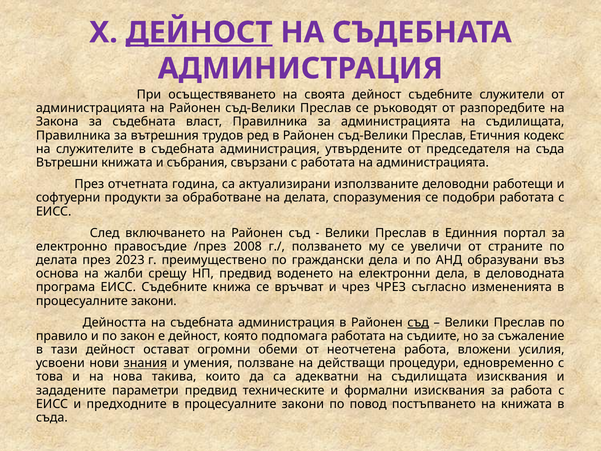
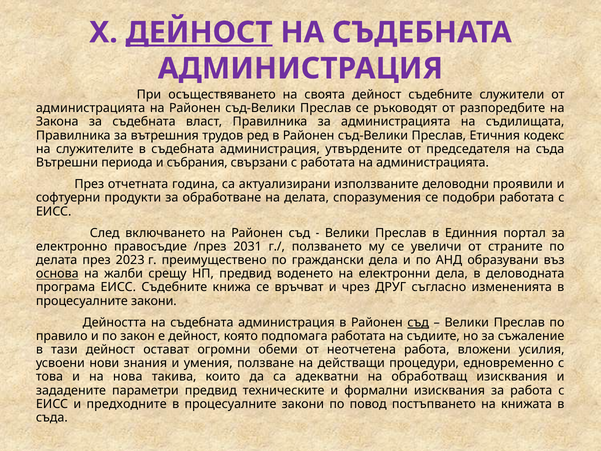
Вътрешни книжата: книжата -> периода
работещи: работещи -> проявили
2008: 2008 -> 2031
основа underline: none -> present
чрез ЧРЕЗ: ЧРЕЗ -> ДРУГ
знания underline: present -> none
адекватни на съдилищата: съдилищата -> обработващ
